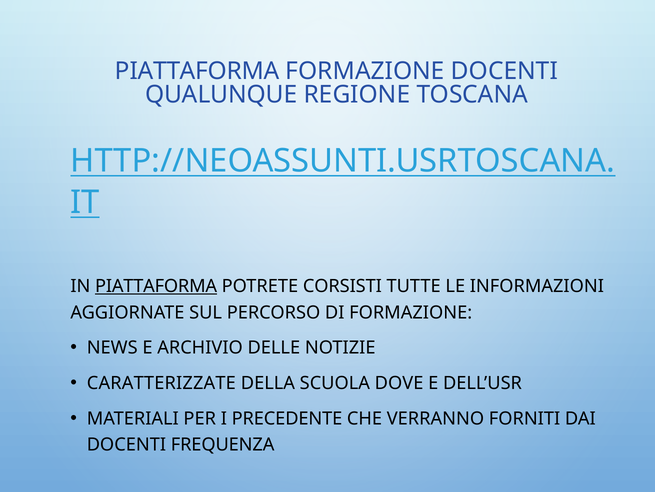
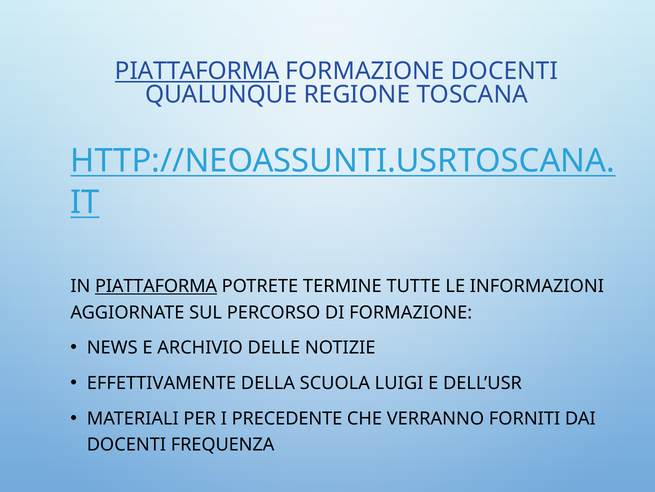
PIATTAFORMA at (197, 71) underline: none -> present
CORSISTI: CORSISTI -> TERMINE
CARATTERIZZATE: CARATTERIZZATE -> EFFETTIVAMENTE
DOVE: DOVE -> LUIGI
